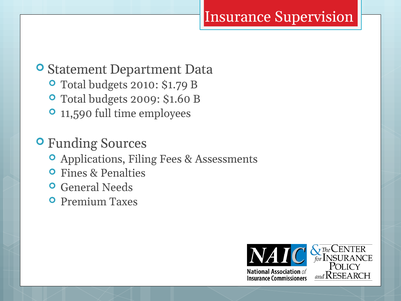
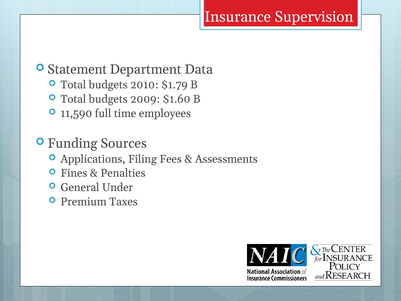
Needs: Needs -> Under
